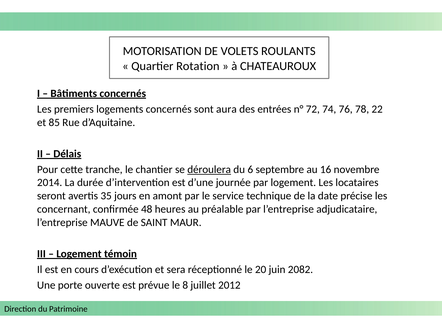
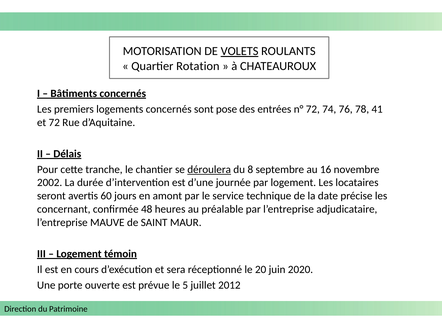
VOLETS underline: none -> present
aura: aura -> pose
22: 22 -> 41
et 85: 85 -> 72
6: 6 -> 8
2014: 2014 -> 2002
35: 35 -> 60
2082: 2082 -> 2020
8: 8 -> 5
